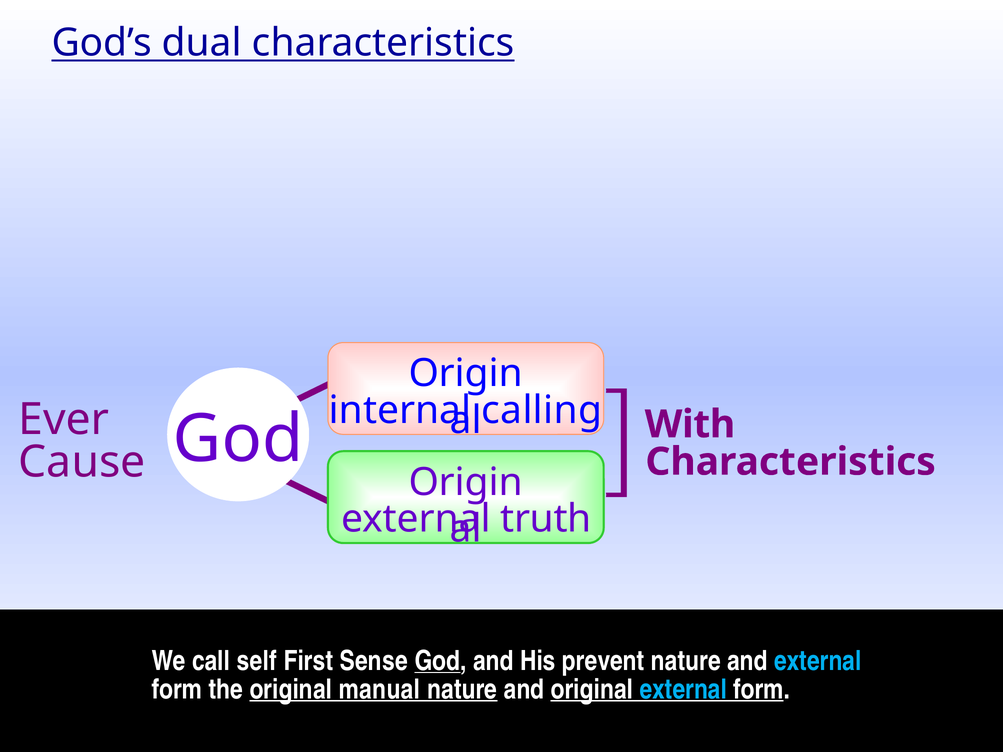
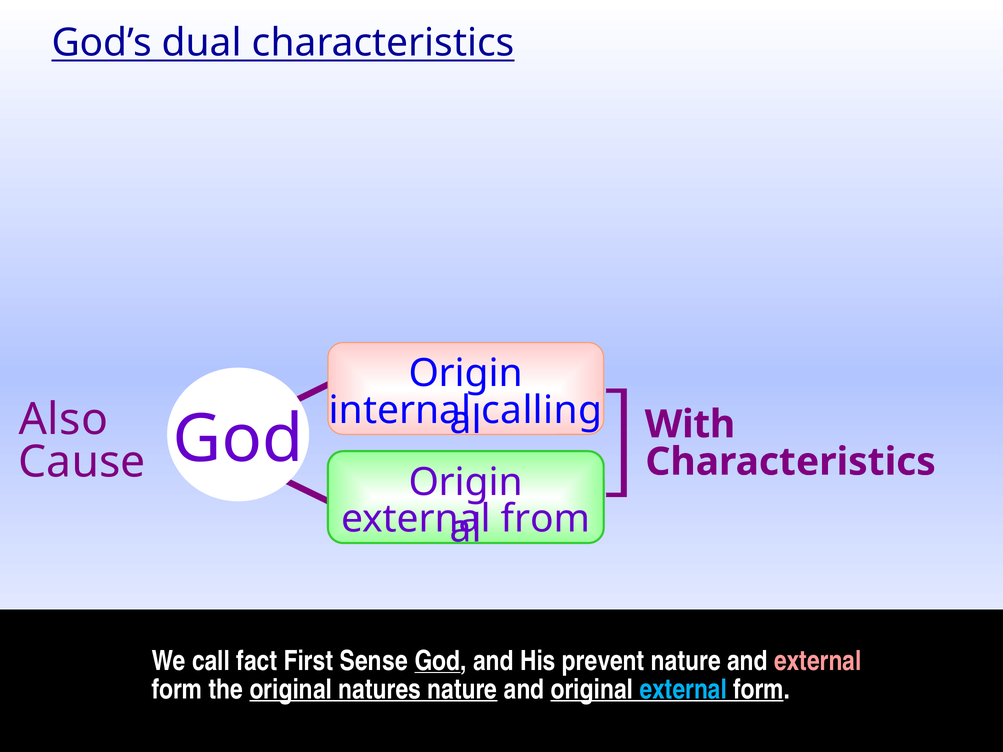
Ever: Ever -> Also
truth: truth -> from
self: self -> fact
external at (818, 661) colour: light blue -> pink
manual: manual -> natures
